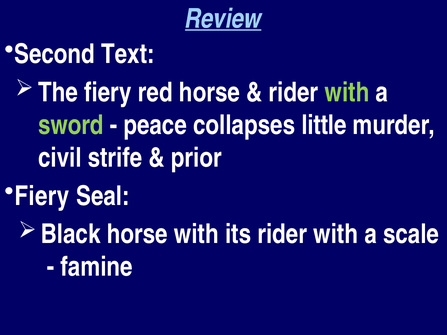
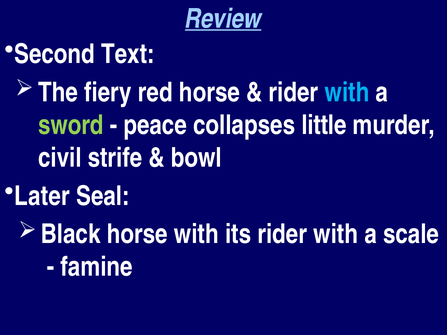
with at (347, 92) colour: light green -> light blue
prior: prior -> bowl
Fiery at (42, 196): Fiery -> Later
